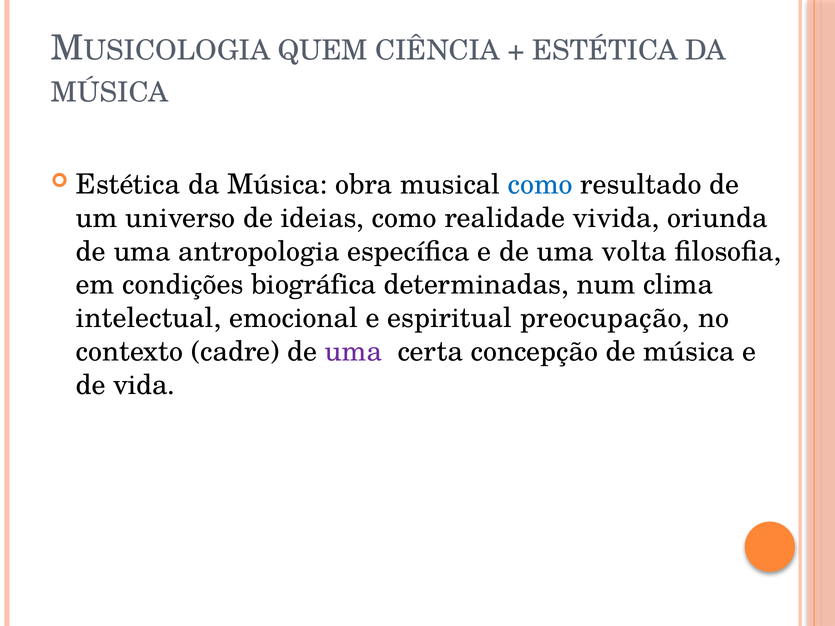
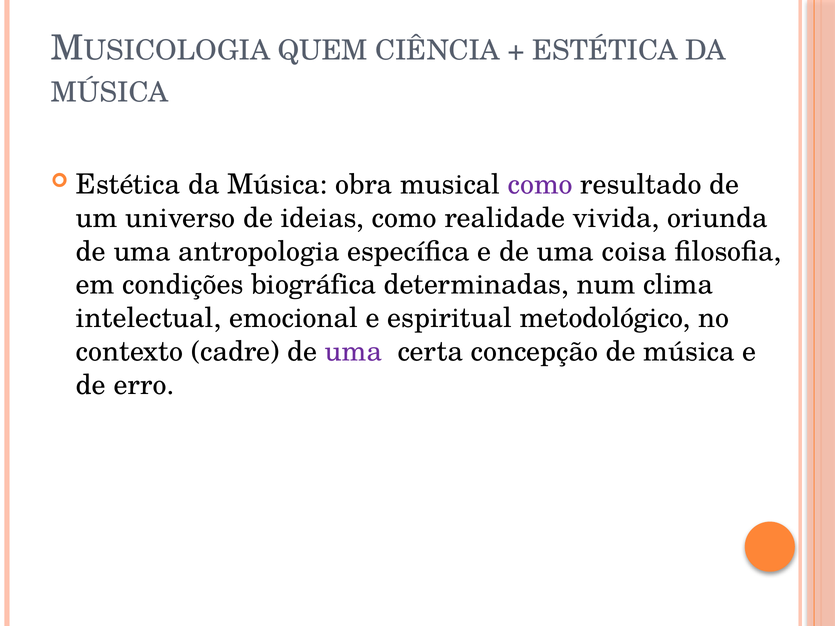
como at (540, 185) colour: blue -> purple
volta: volta -> coisa
preocupação: preocupação -> metodológico
vida: vida -> erro
